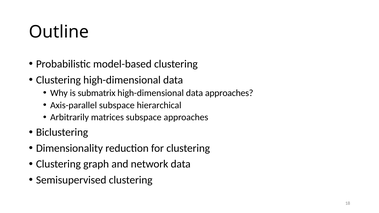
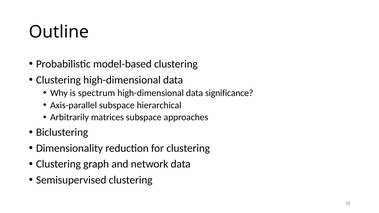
submatrix: submatrix -> spectrum
data approaches: approaches -> significance
